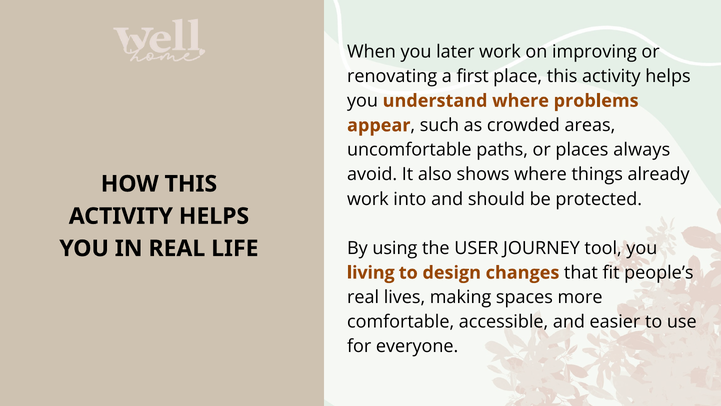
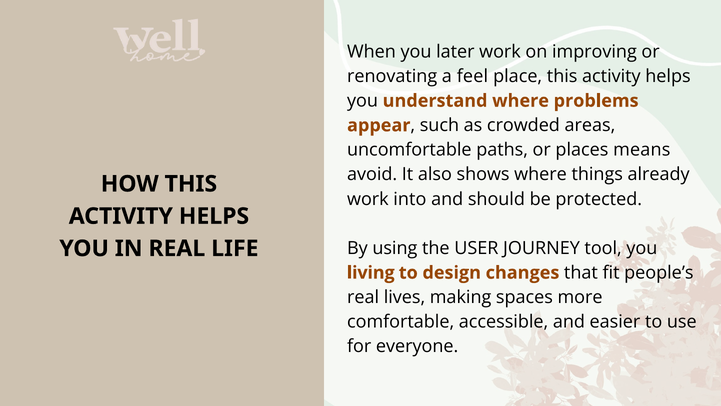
first: first -> feel
always: always -> means
